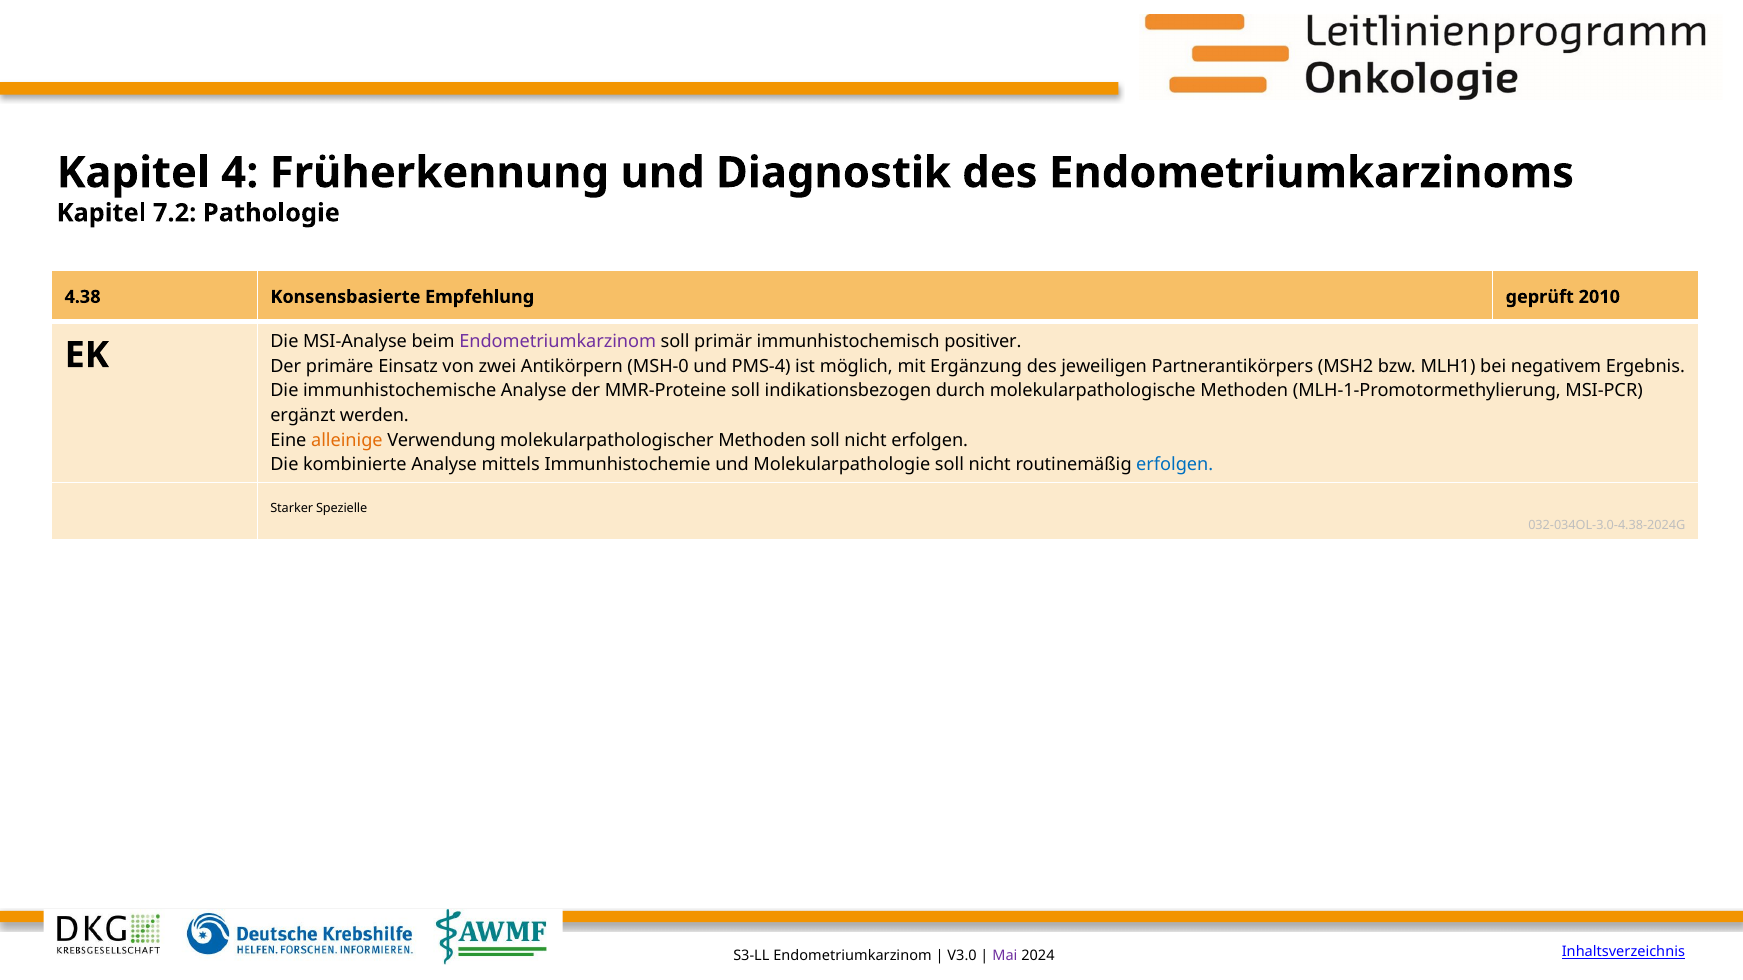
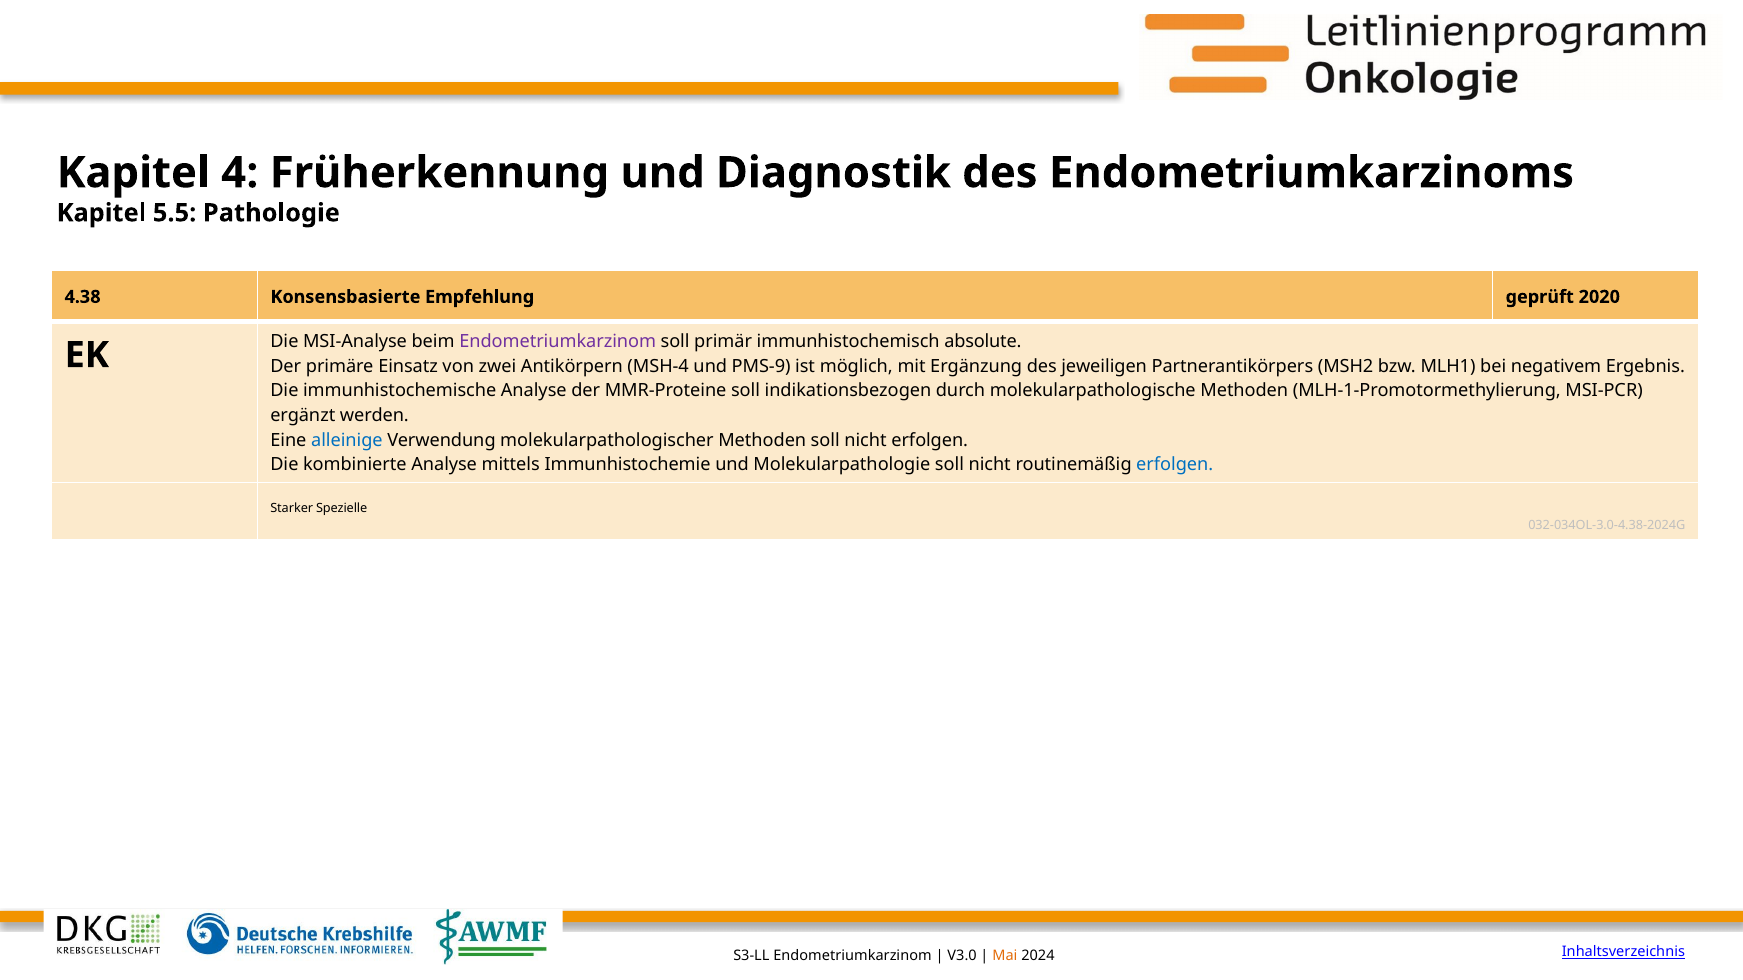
7.2: 7.2 -> 5.5
2010: 2010 -> 2020
positiver: positiver -> absolute
MSH-0: MSH-0 -> MSH-4
PMS-4: PMS-4 -> PMS-9
alleinige colour: orange -> blue
Mai colour: purple -> orange
